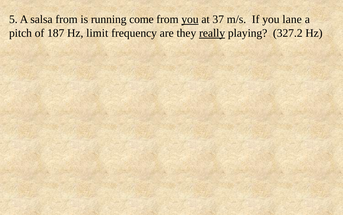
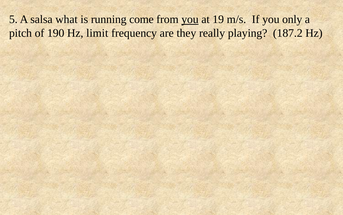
salsa from: from -> what
37: 37 -> 19
lane: lane -> only
187: 187 -> 190
really underline: present -> none
327.2: 327.2 -> 187.2
